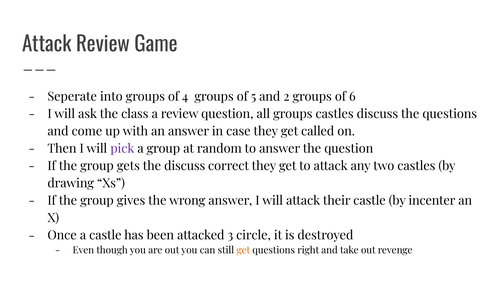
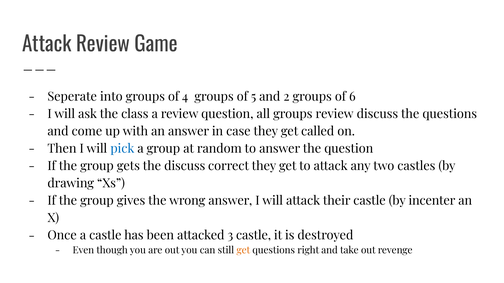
groups castles: castles -> review
pick colour: purple -> blue
3 circle: circle -> castle
